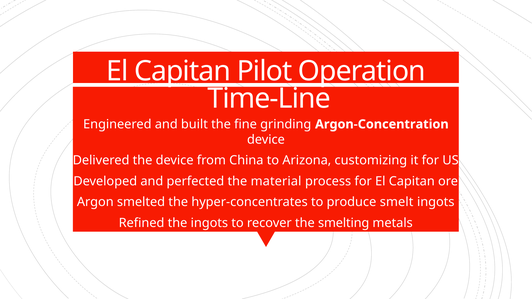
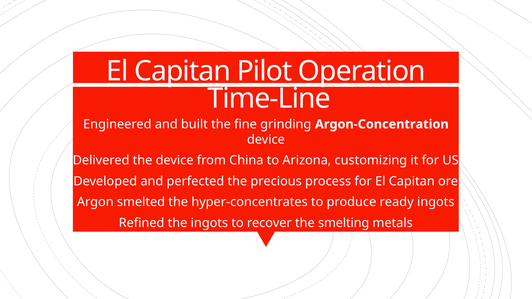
material: material -> precious
smelt: smelt -> ready
